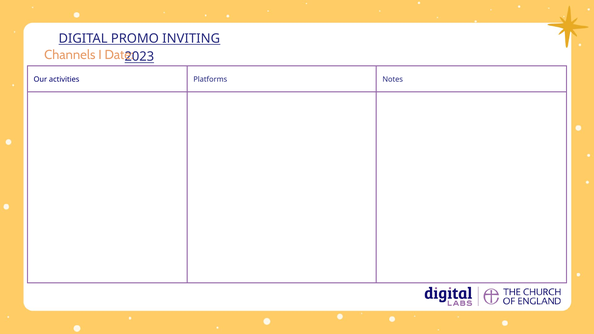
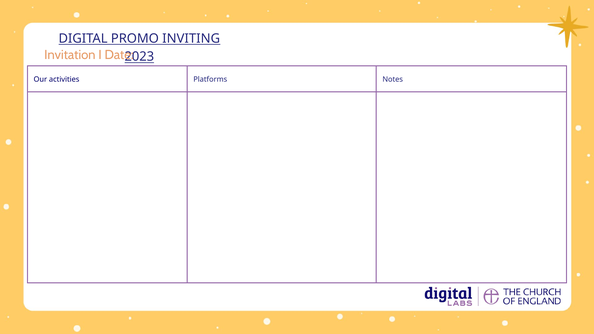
Channels: Channels -> Invitation
